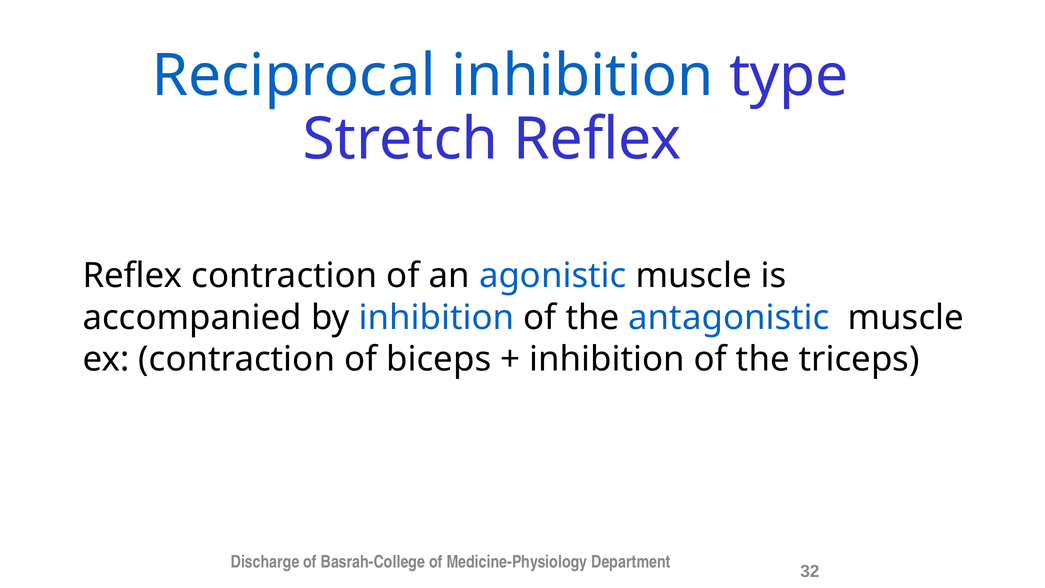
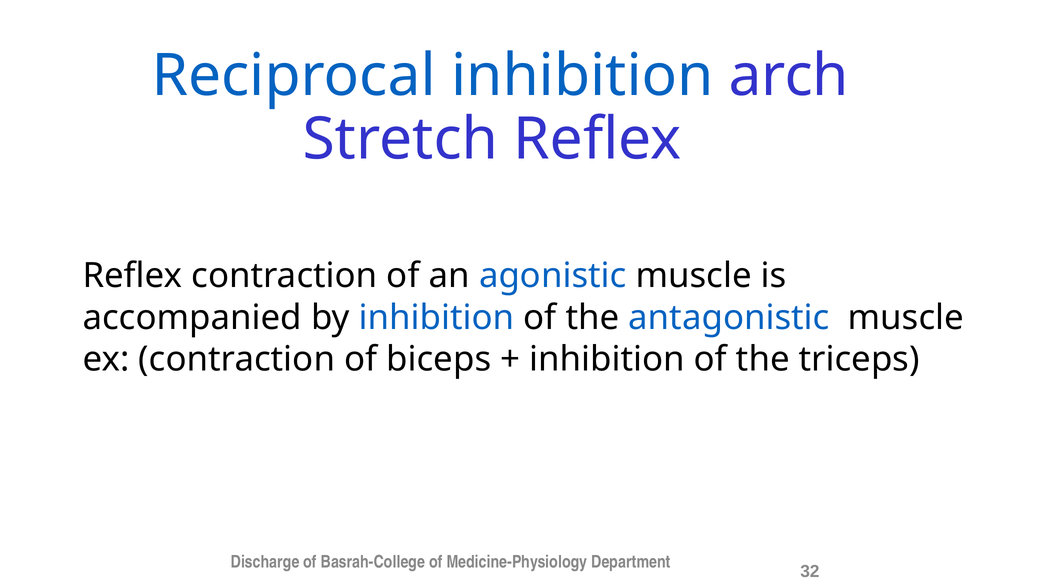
type: type -> arch
